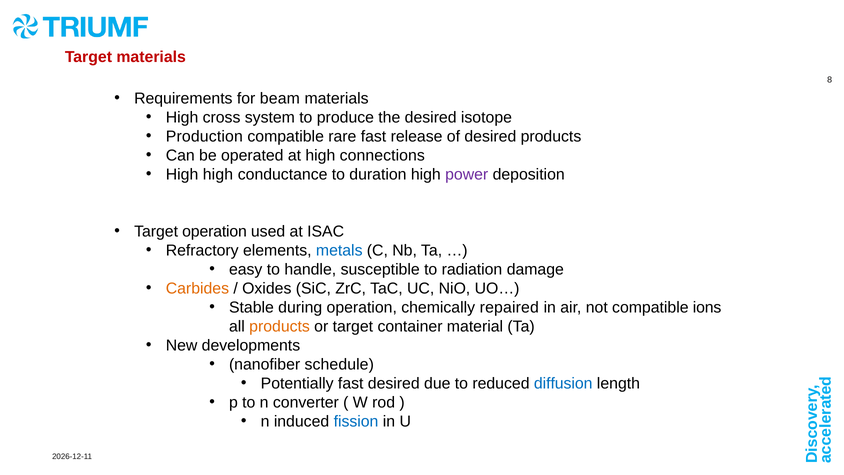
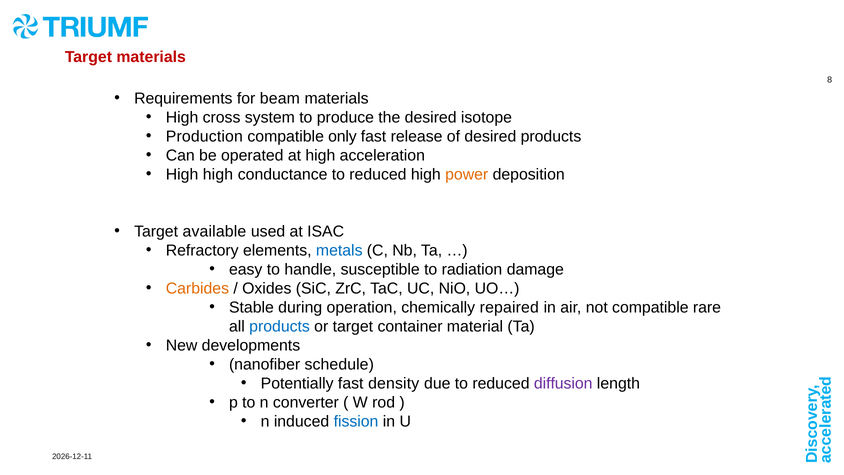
rare: rare -> only
connections: connections -> acceleration
conductance to duration: duration -> reduced
power colour: purple -> orange
Target operation: operation -> available
ions: ions -> rare
products at (280, 326) colour: orange -> blue
fast desired: desired -> density
diffusion colour: blue -> purple
